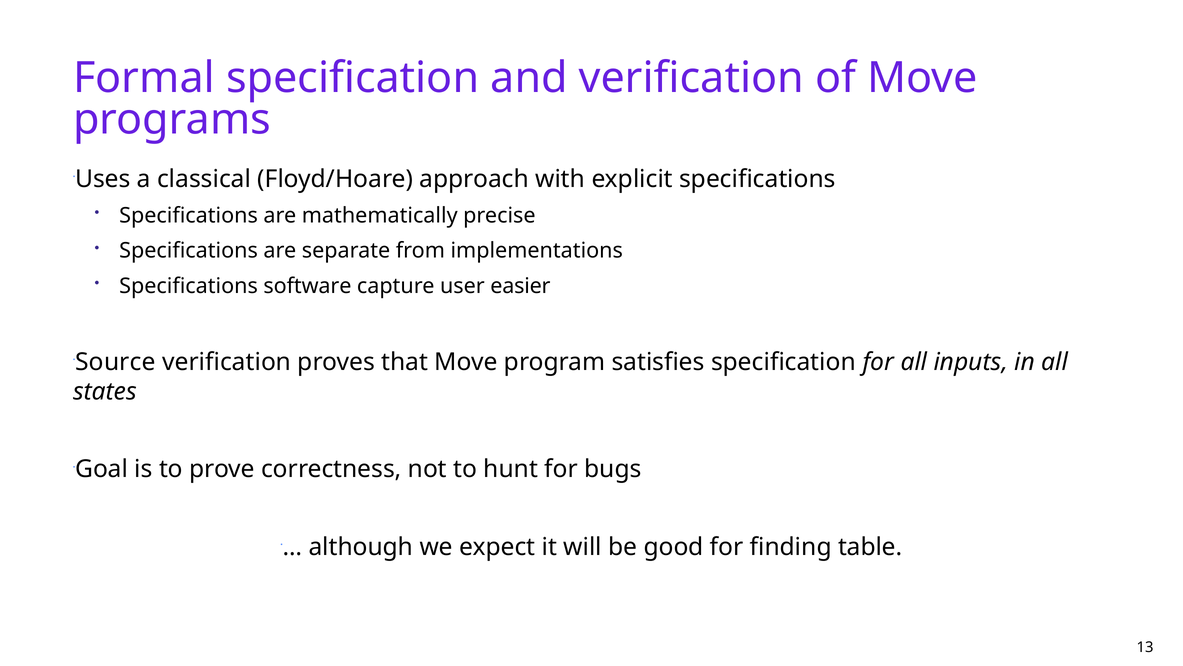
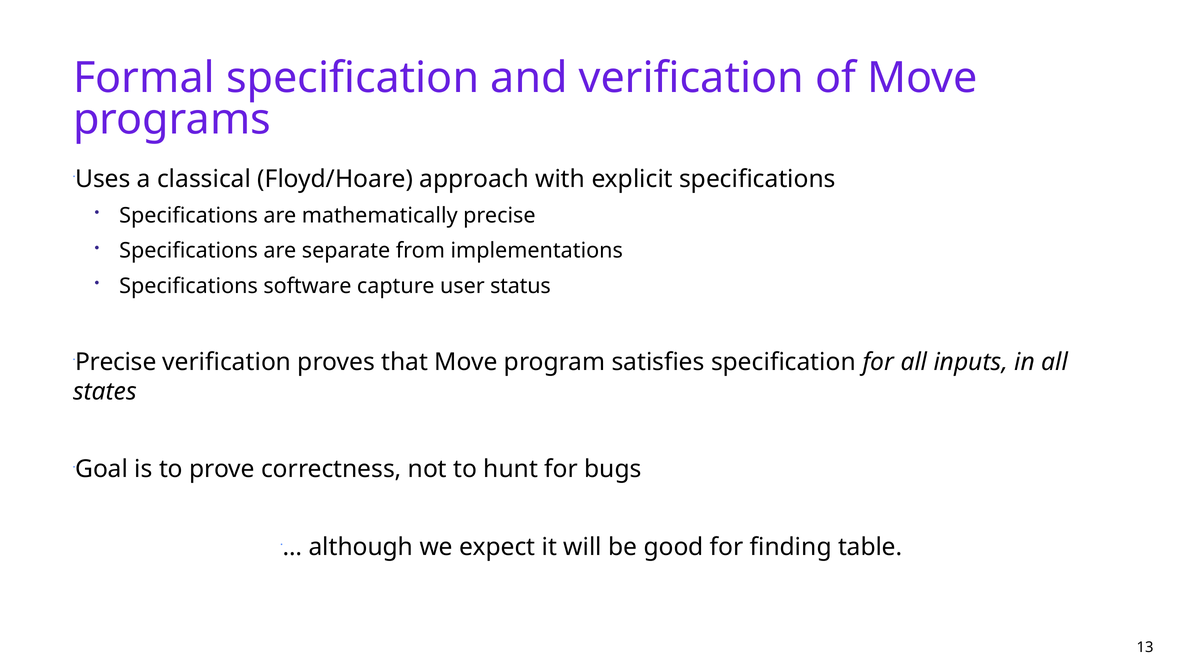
easier: easier -> status
Source at (115, 362): Source -> Precise
